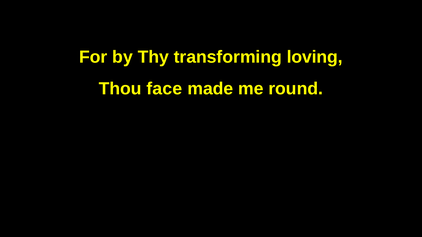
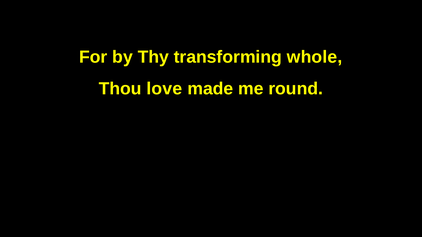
loving: loving -> whole
face: face -> love
